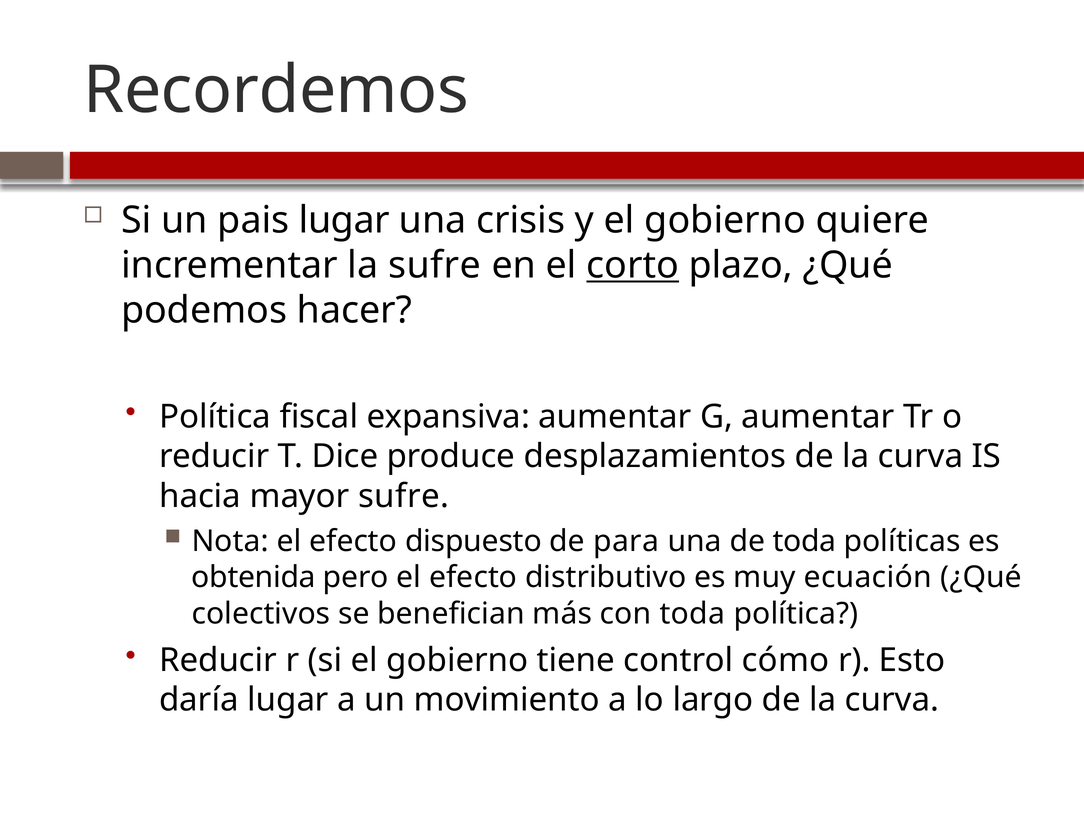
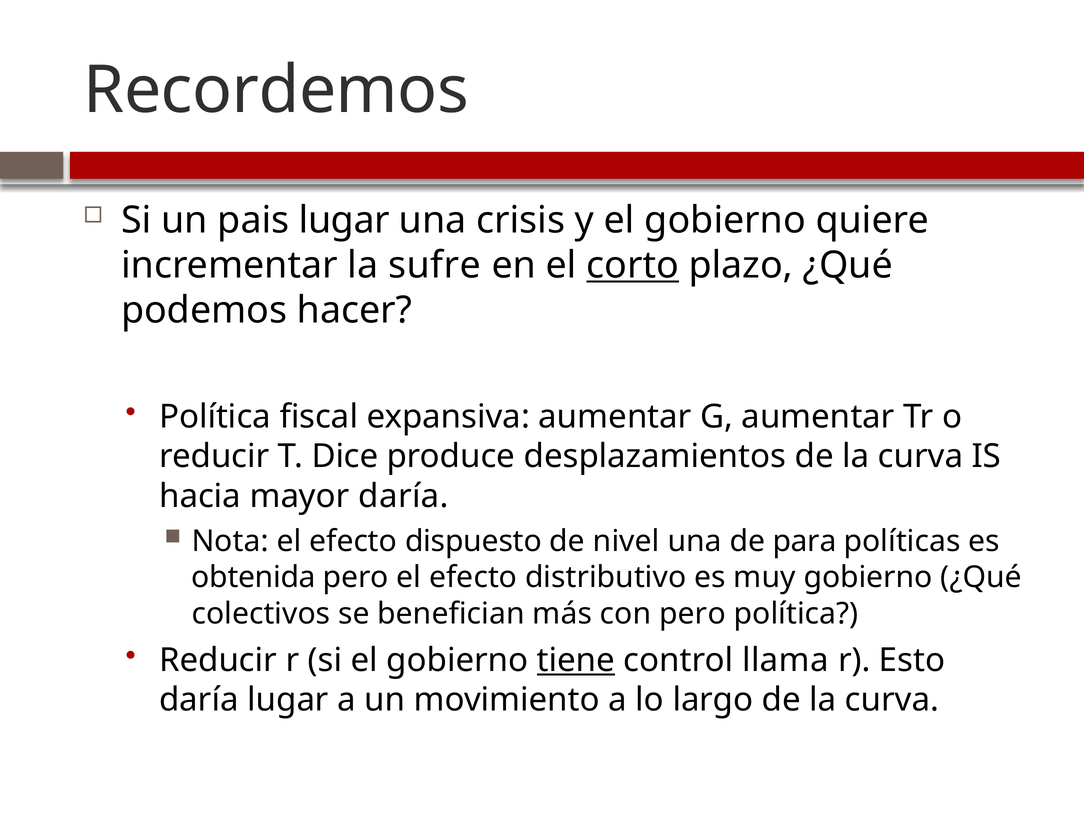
mayor sufre: sufre -> daría
para: para -> nivel
de toda: toda -> para
muy ecuación: ecuación -> gobierno
con toda: toda -> pero
tiene underline: none -> present
cómo: cómo -> llama
